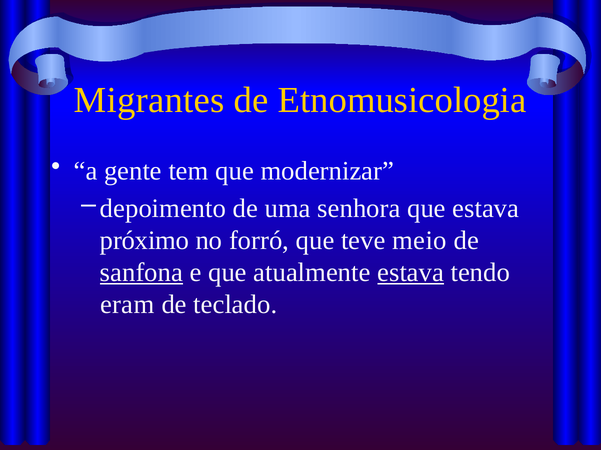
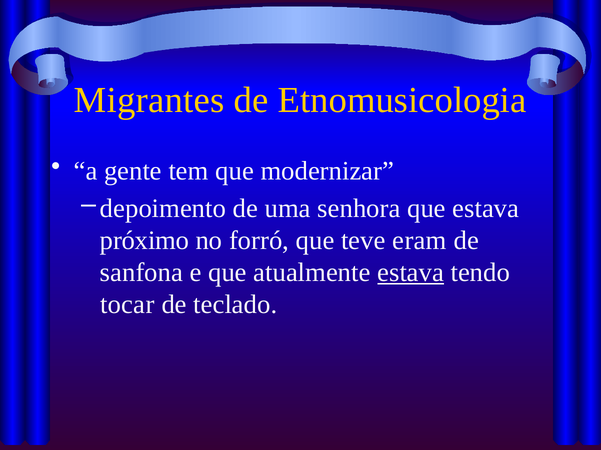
meio: meio -> eram
sanfona underline: present -> none
eram: eram -> tocar
